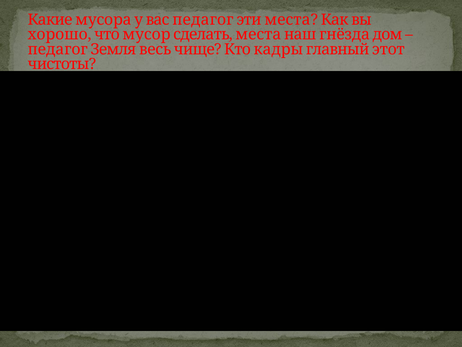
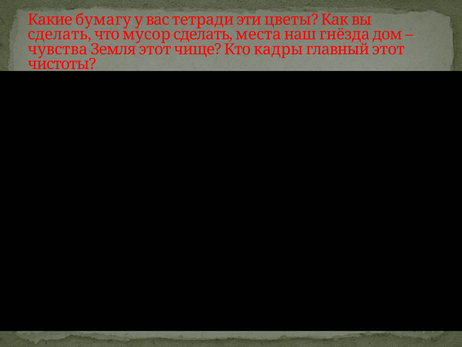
мусора: мусора -> бумагу
вас педагог: педагог -> тетради
эти места: места -> цветы
хорошо at (60, 34): хорошо -> сделать
педагог at (58, 49): педагог -> чувства
Земля весь: весь -> этот
